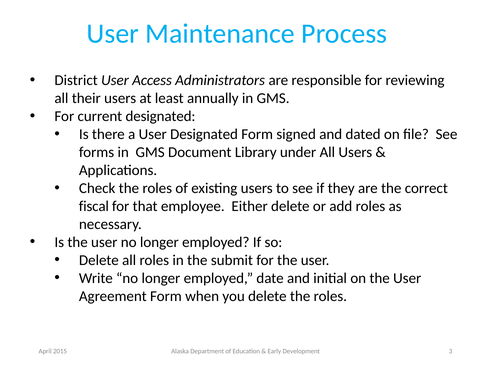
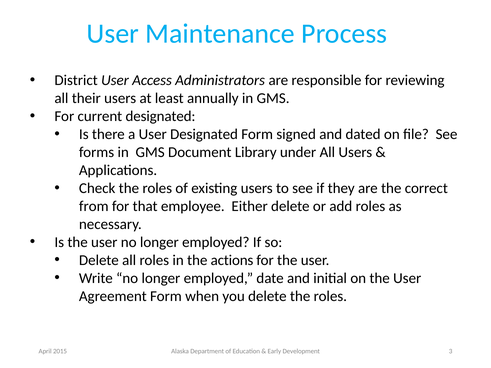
fiscal: fiscal -> from
submit: submit -> actions
